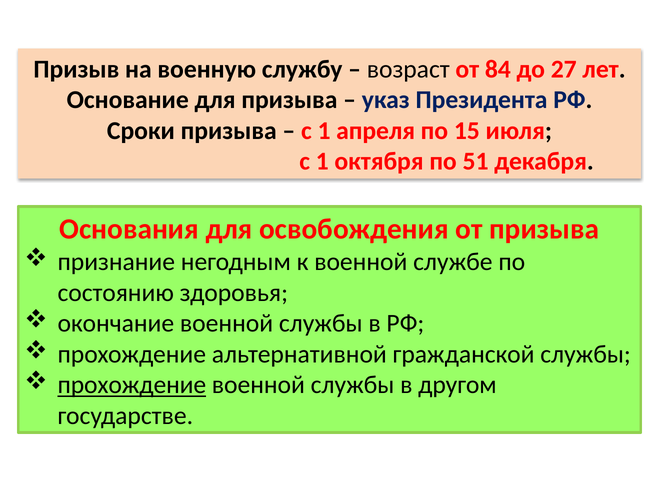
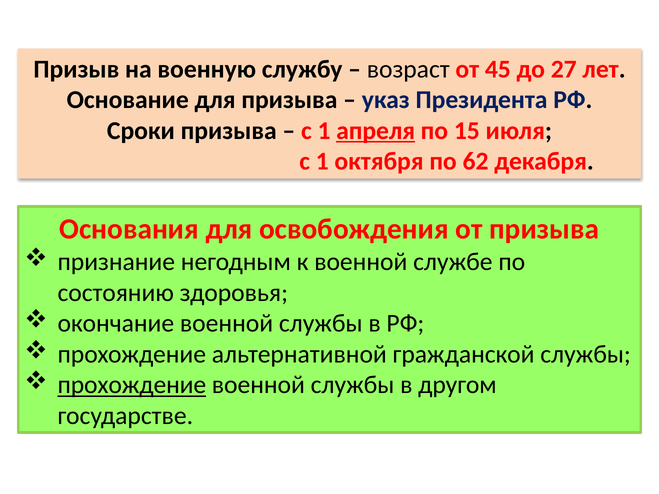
84: 84 -> 45
апреля underline: none -> present
51: 51 -> 62
